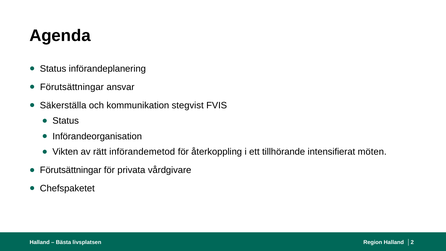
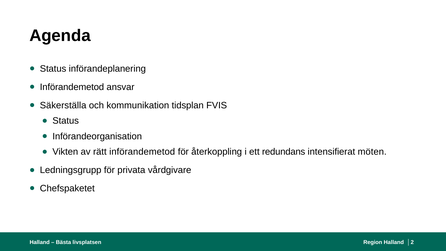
Förutsättningar at (72, 87): Förutsättningar -> Införandemetod
stegvist: stegvist -> tidsplan
tillhörande: tillhörande -> redundans
Förutsättningar at (71, 170): Förutsättningar -> Ledningsgrupp
